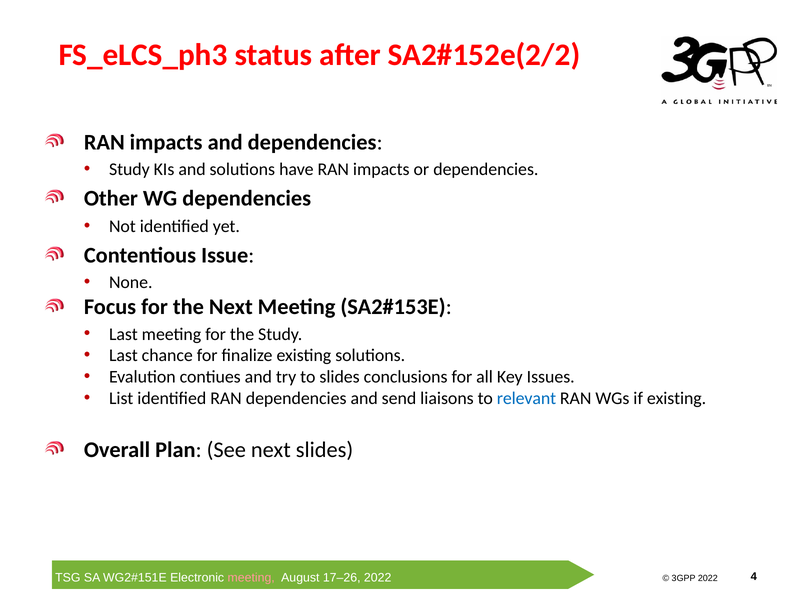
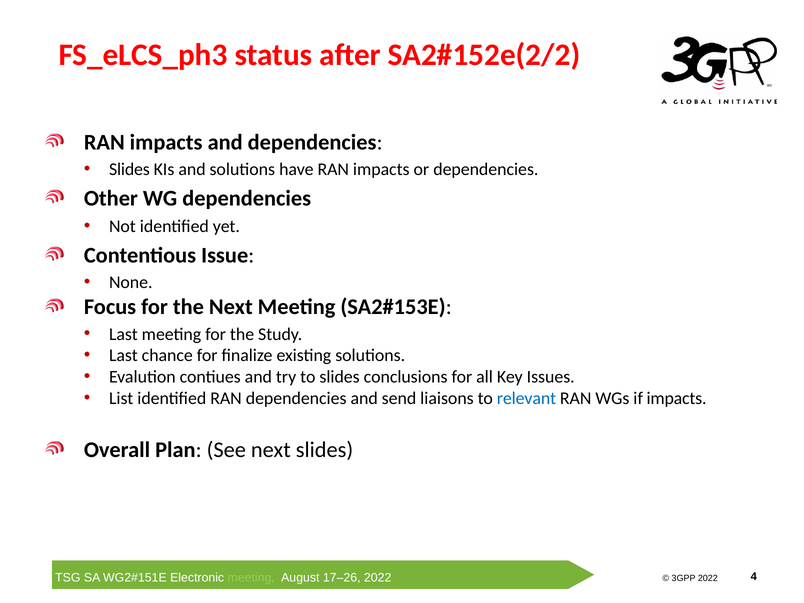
Study at (129, 169): Study -> Slides
if existing: existing -> impacts
meeting at (251, 578) colour: pink -> light green
